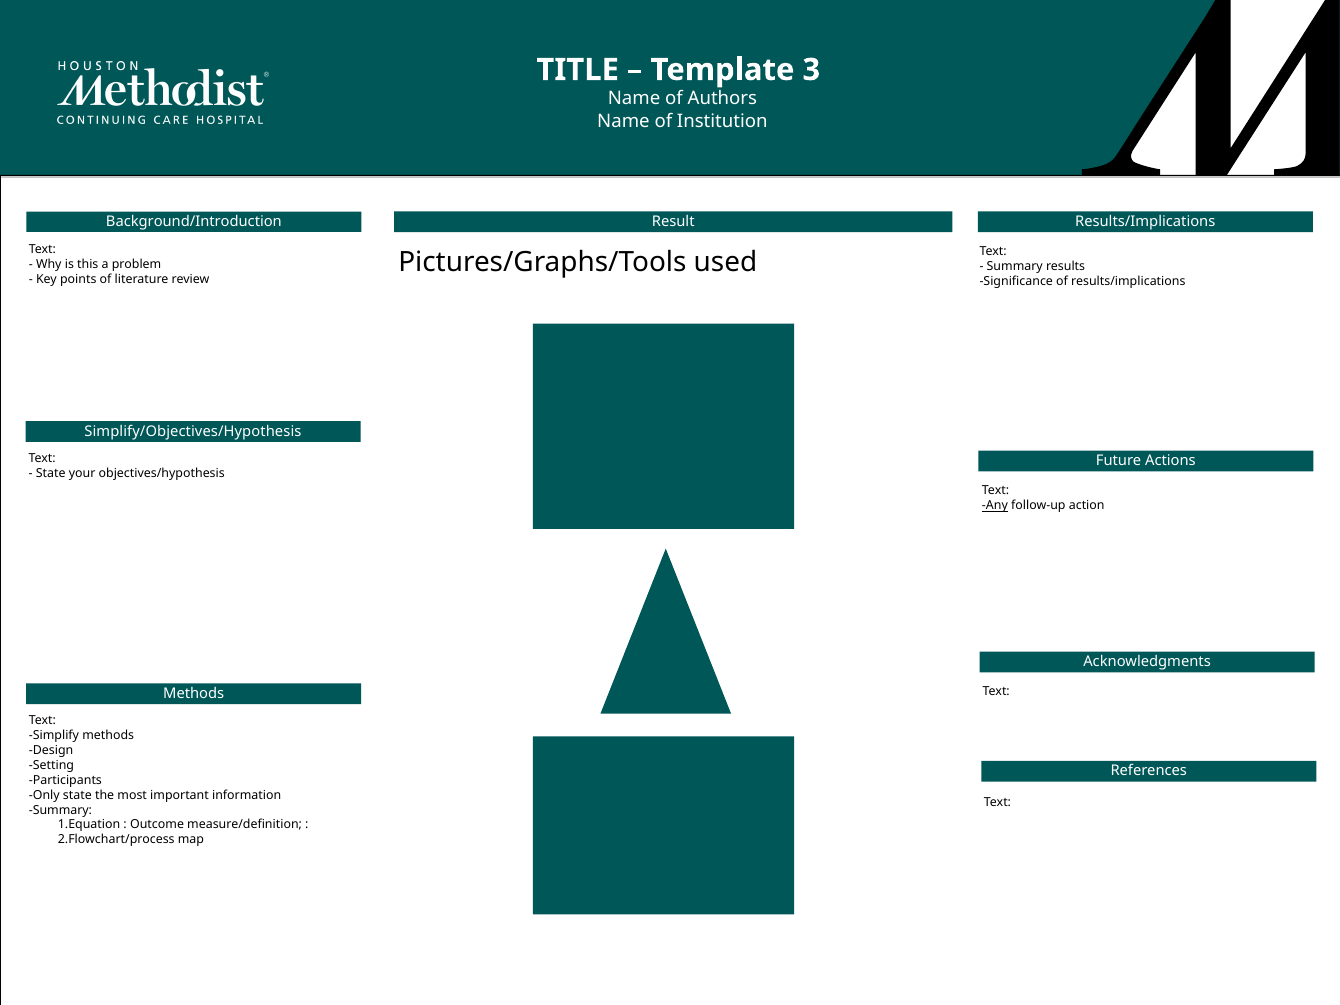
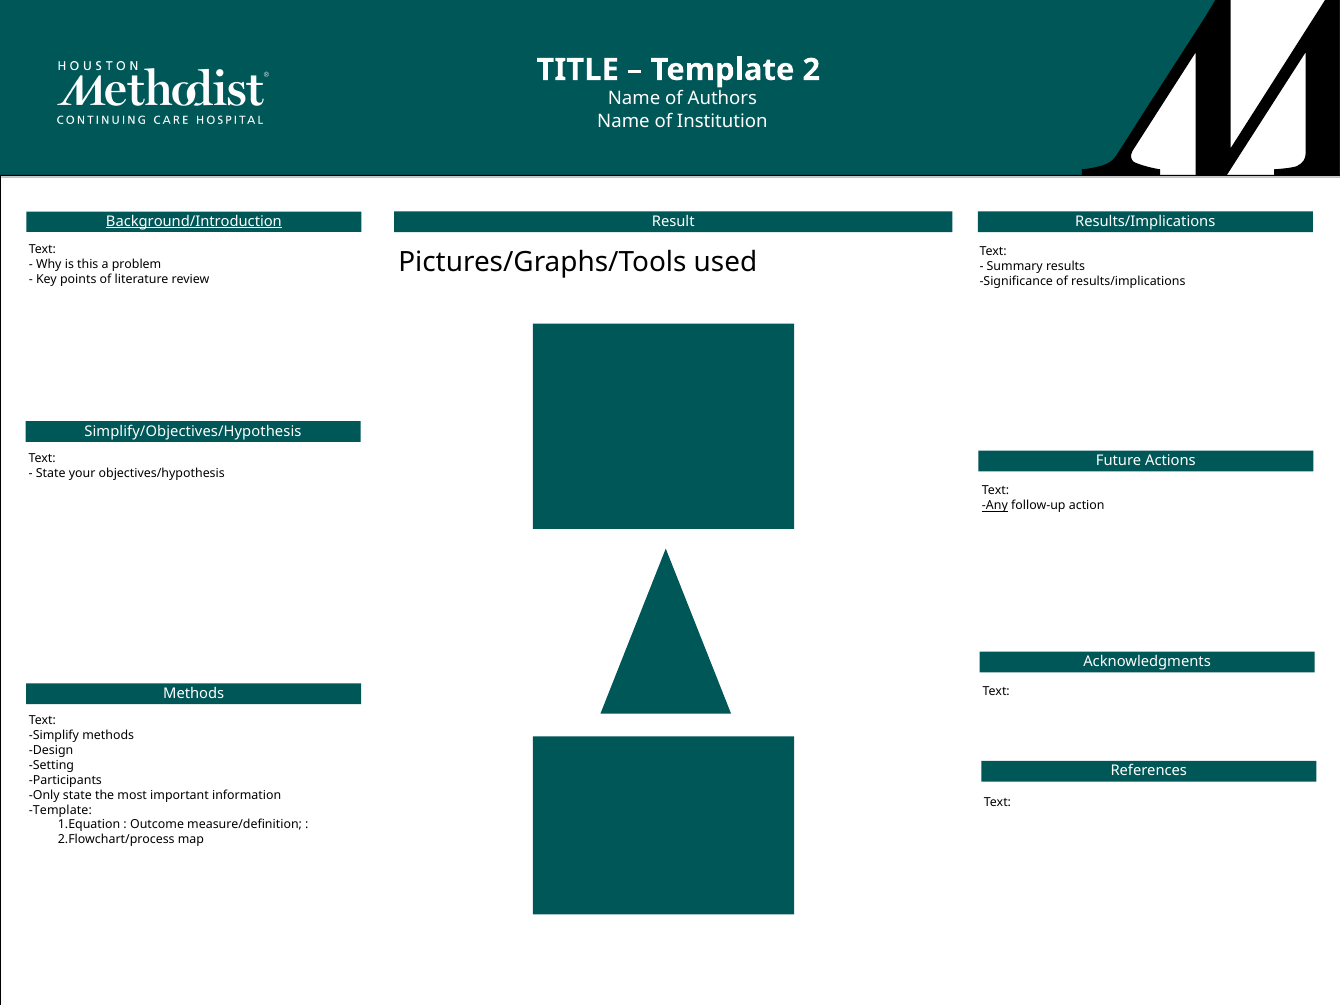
3: 3 -> 2
Background/Introduction underline: none -> present
Summary at (60, 810): Summary -> Template
